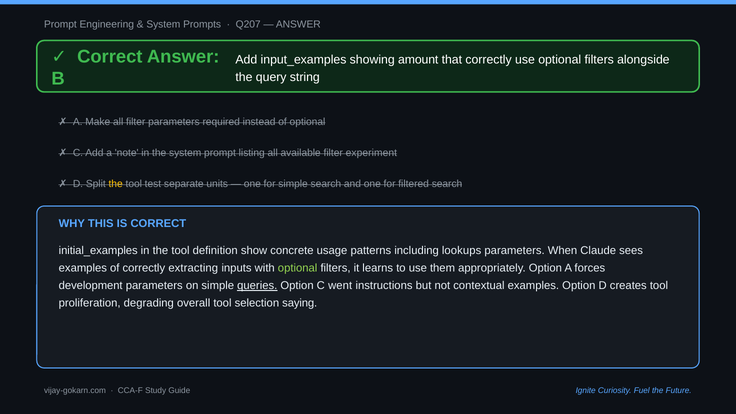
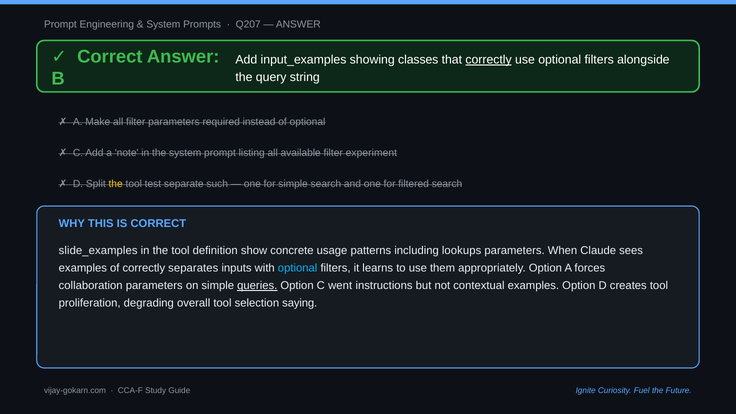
amount: amount -> classes
correctly at (489, 60) underline: none -> present
units: units -> such
initial_examples: initial_examples -> slide_examples
extracting: extracting -> separates
optional at (298, 268) colour: light green -> light blue
development: development -> collaboration
